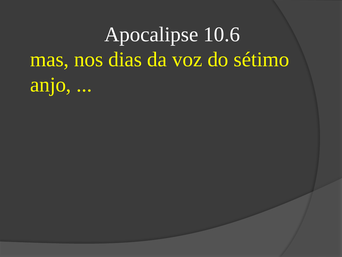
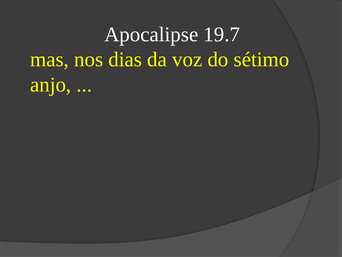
10.6: 10.6 -> 19.7
